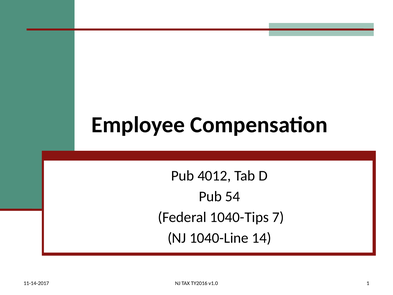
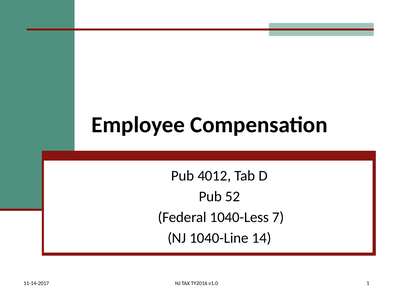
54: 54 -> 52
1040-Tips: 1040-Tips -> 1040-Less
